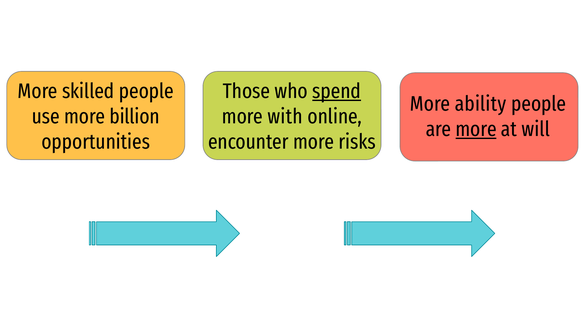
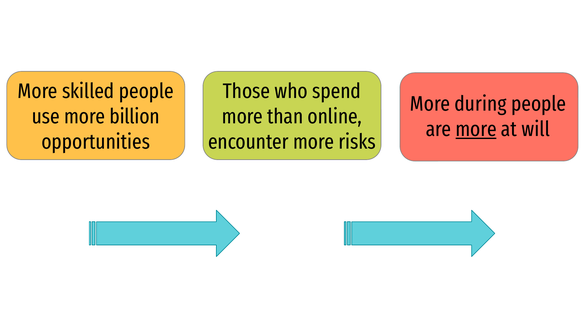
spend underline: present -> none
ability: ability -> during
with: with -> than
